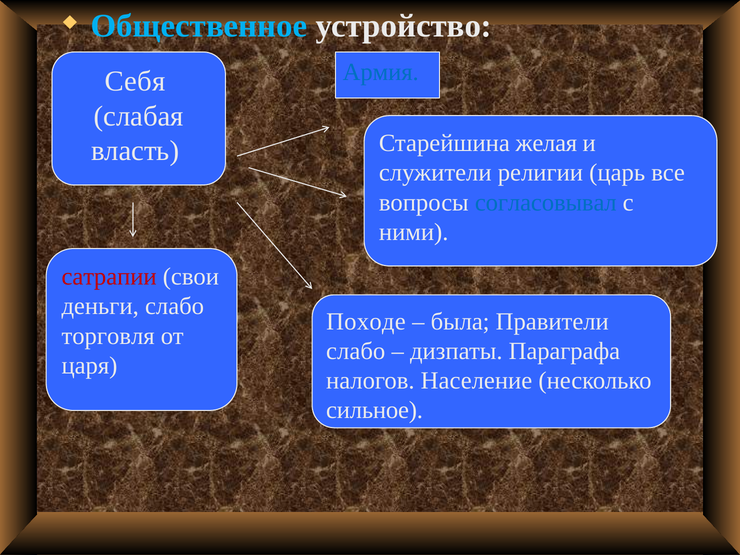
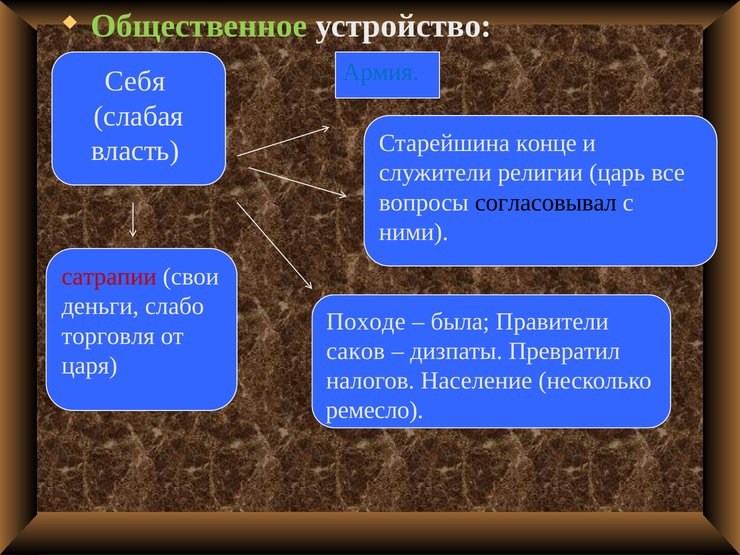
Общественное colour: light blue -> light green
желая: желая -> конце
согласовывал colour: blue -> black
слабо at (356, 351): слабо -> саков
Параграфа: Параграфа -> Превратил
сильное: сильное -> ремесло
